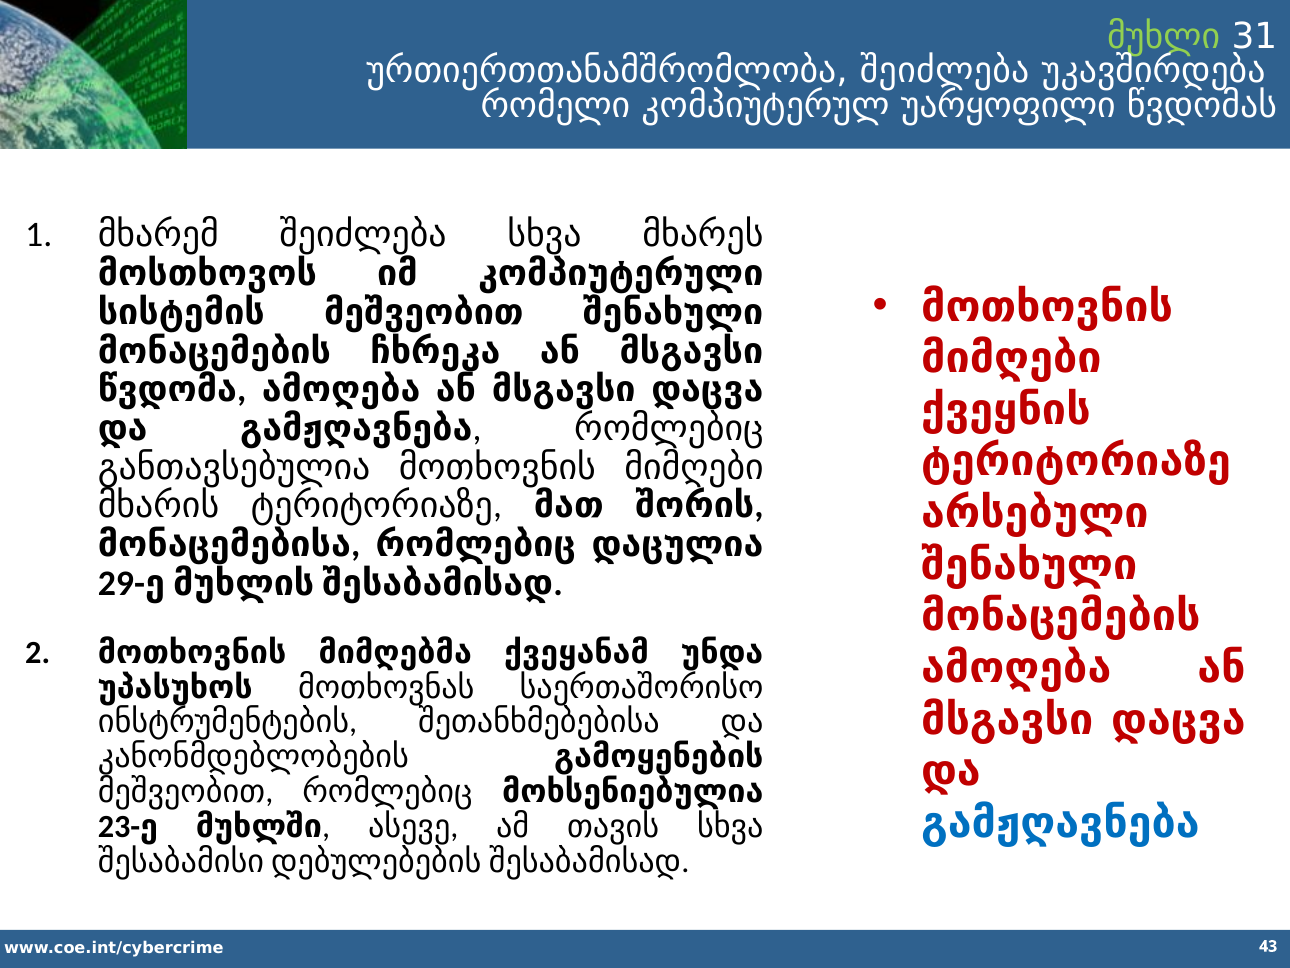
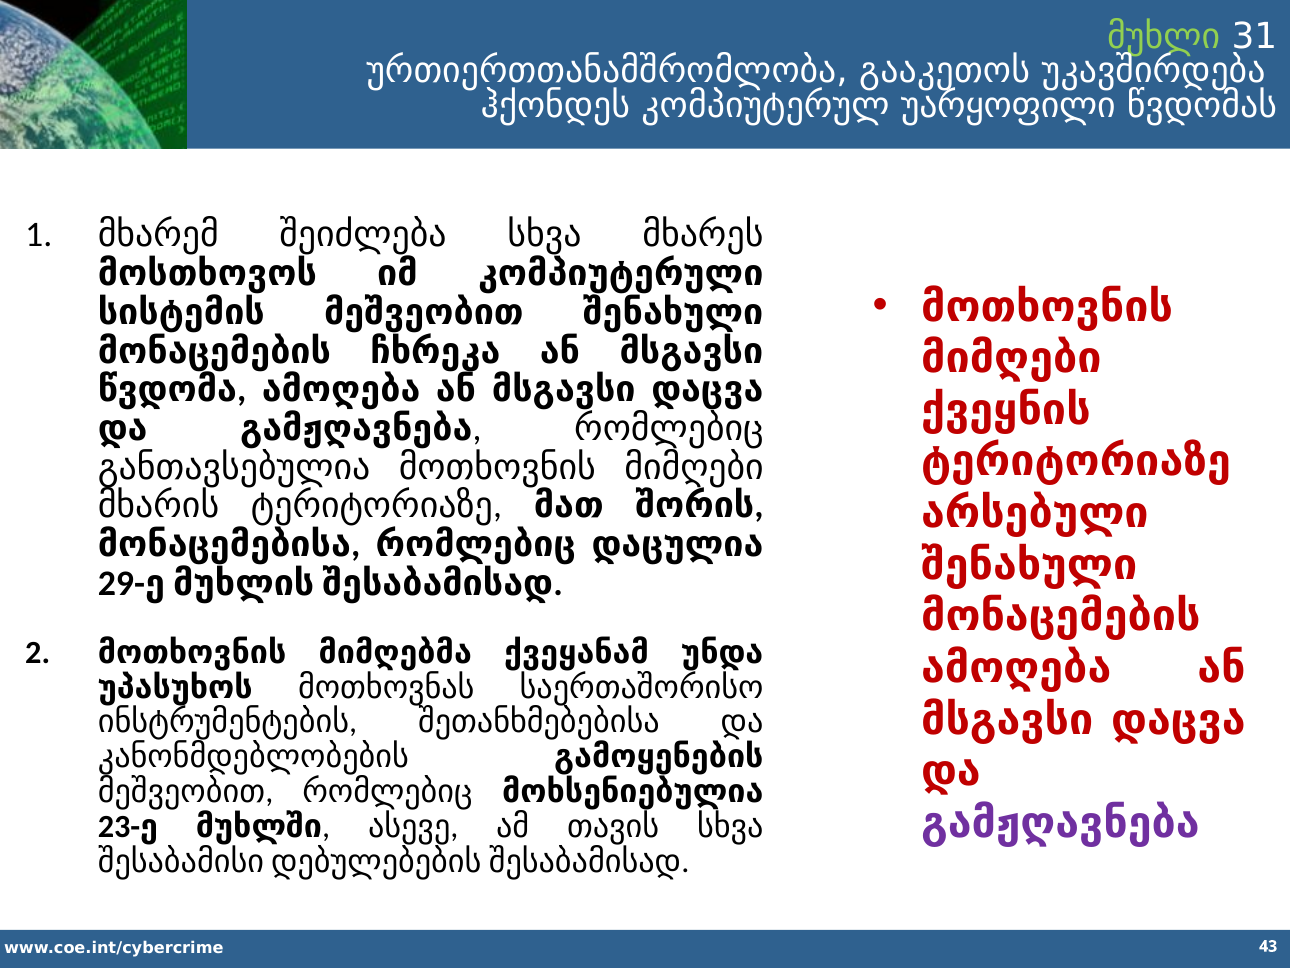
ურთიერთთანამშრომლობა შეიძლება: შეიძლება -> გააკეთოს
რომელი: რომელი -> ჰქონდეს
გამჟღავნება at (1060, 823) colour: blue -> purple
